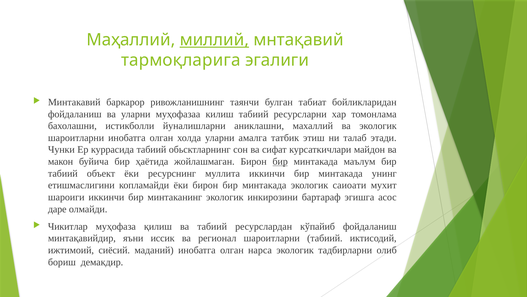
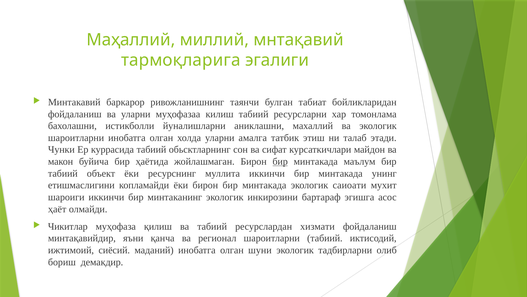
миллий underline: present -> none
даре: даре -> ҳаёт
кўпайиб: кўпайиб -> хизмати
иссик: иссик -> қанча
нарса: нарса -> шуни
